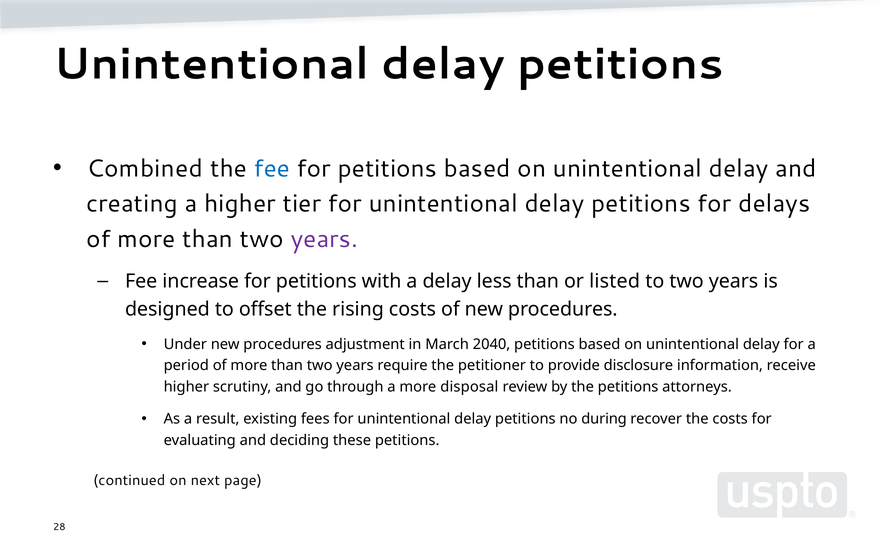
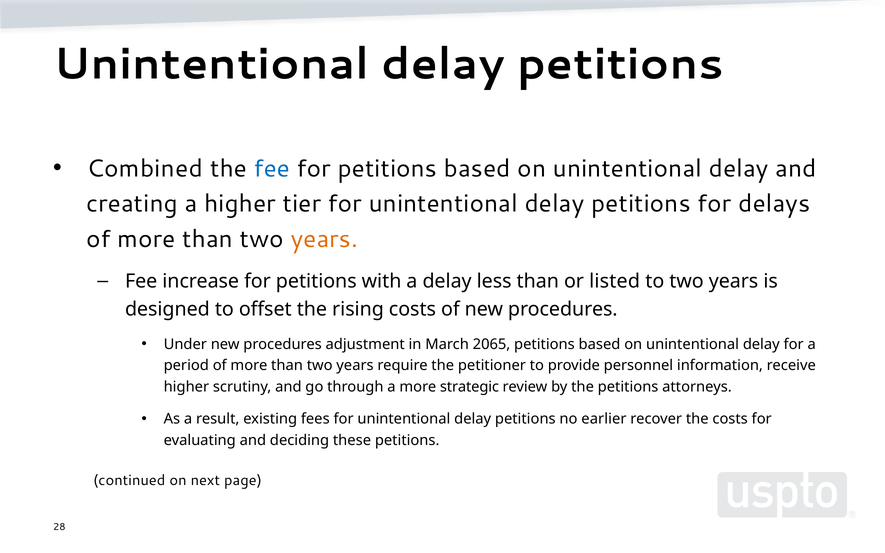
years at (324, 239) colour: purple -> orange
2040: 2040 -> 2065
disclosure: disclosure -> personnel
disposal: disposal -> strategic
during: during -> earlier
